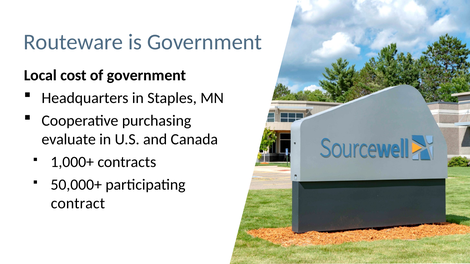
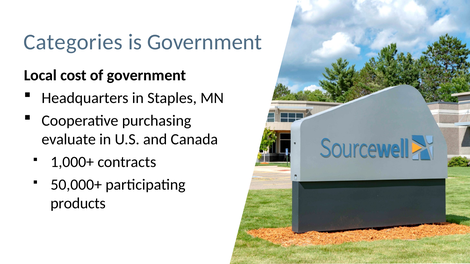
Routeware: Routeware -> Categories
contract: contract -> products
